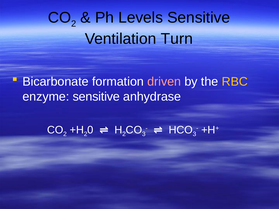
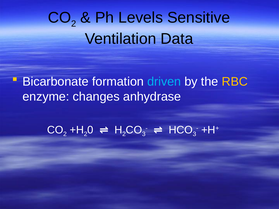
Turn: Turn -> Data
driven colour: pink -> light blue
enzyme sensitive: sensitive -> changes
